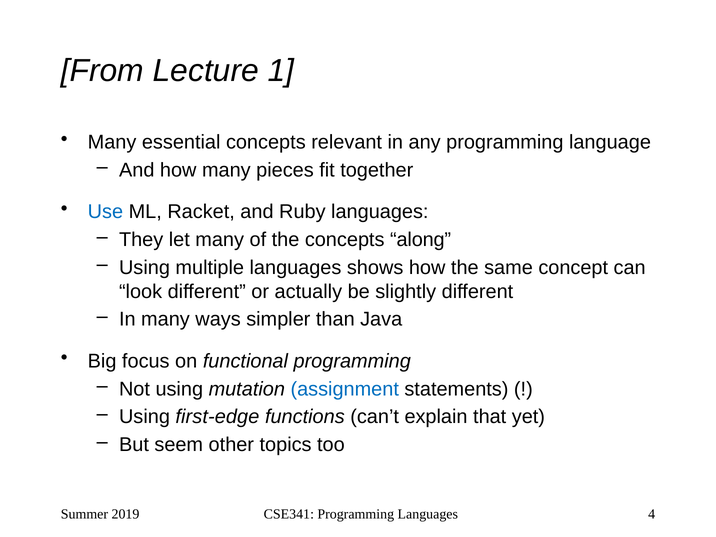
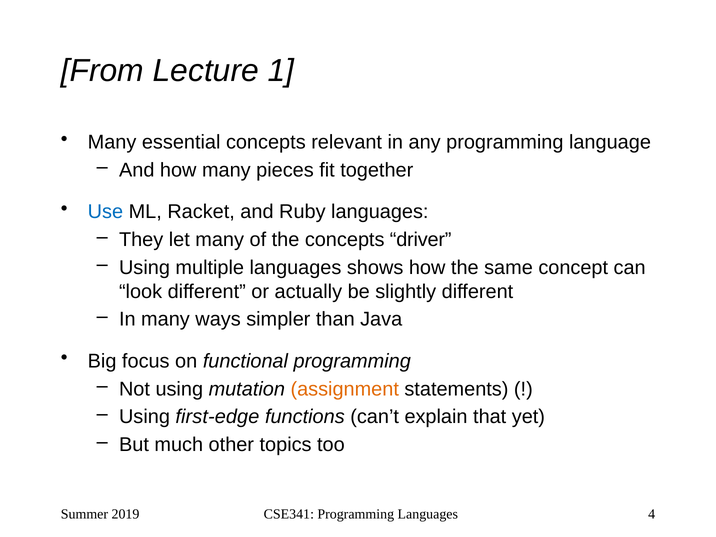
along: along -> driver
assignment colour: blue -> orange
seem: seem -> much
